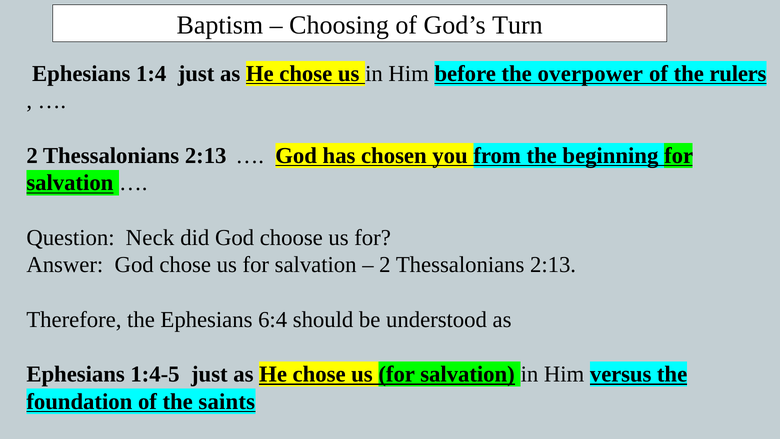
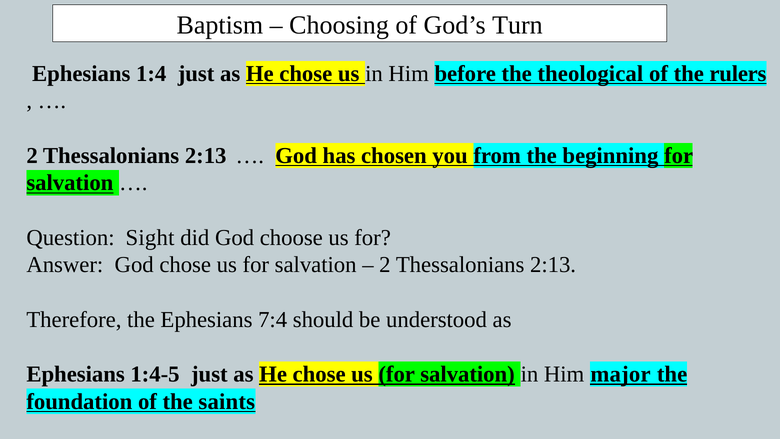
overpower: overpower -> theological
Neck: Neck -> Sight
6:4: 6:4 -> 7:4
versus: versus -> major
